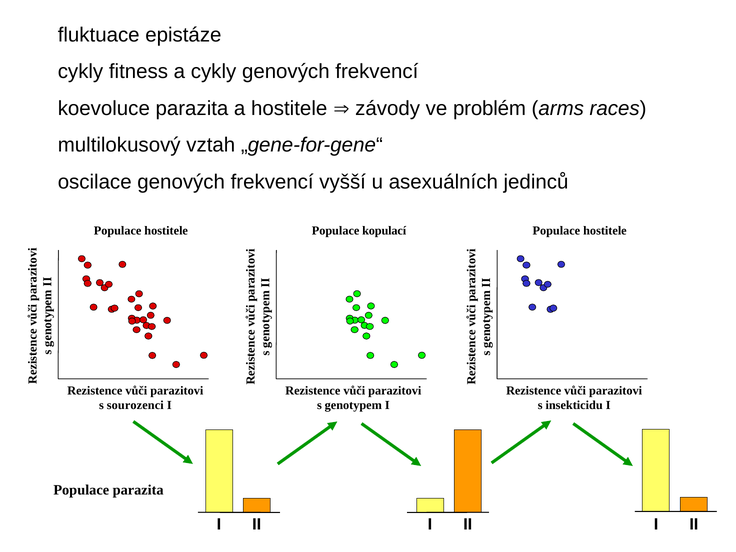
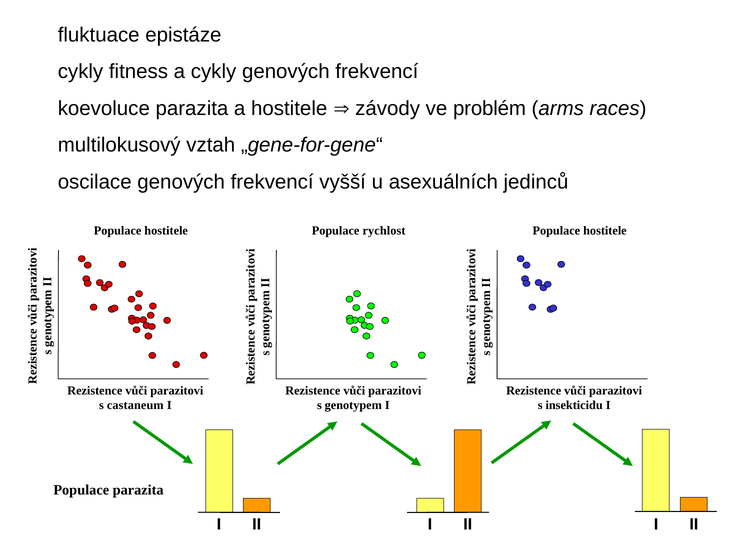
kopulací: kopulací -> rychlost
sourozenci: sourozenci -> castaneum
